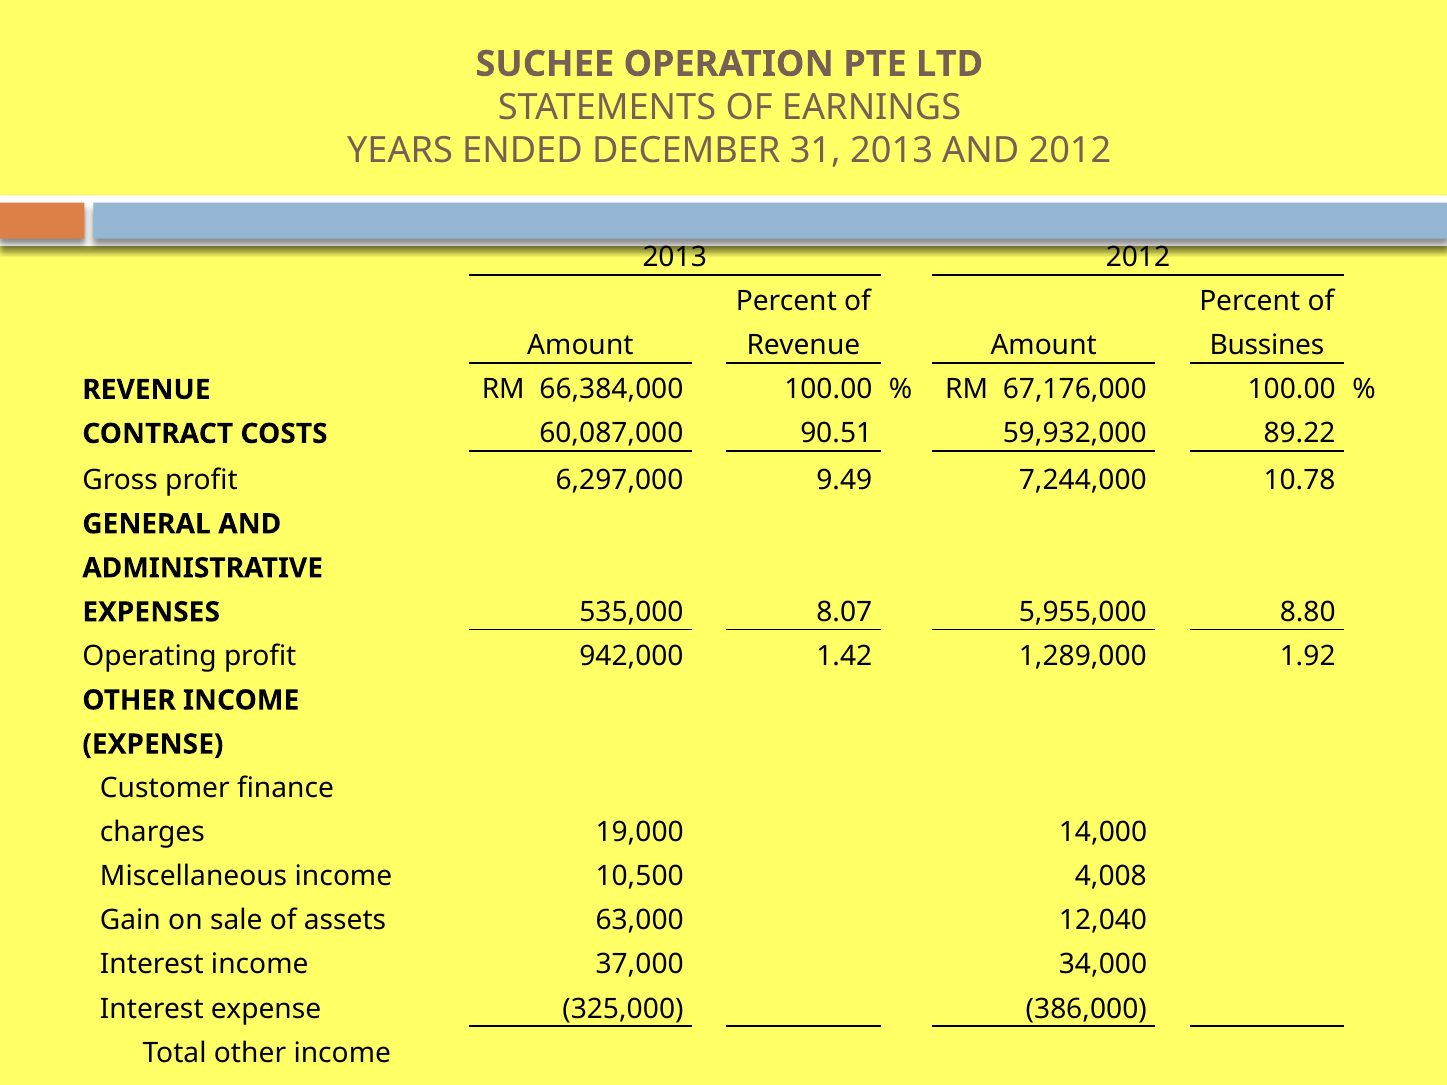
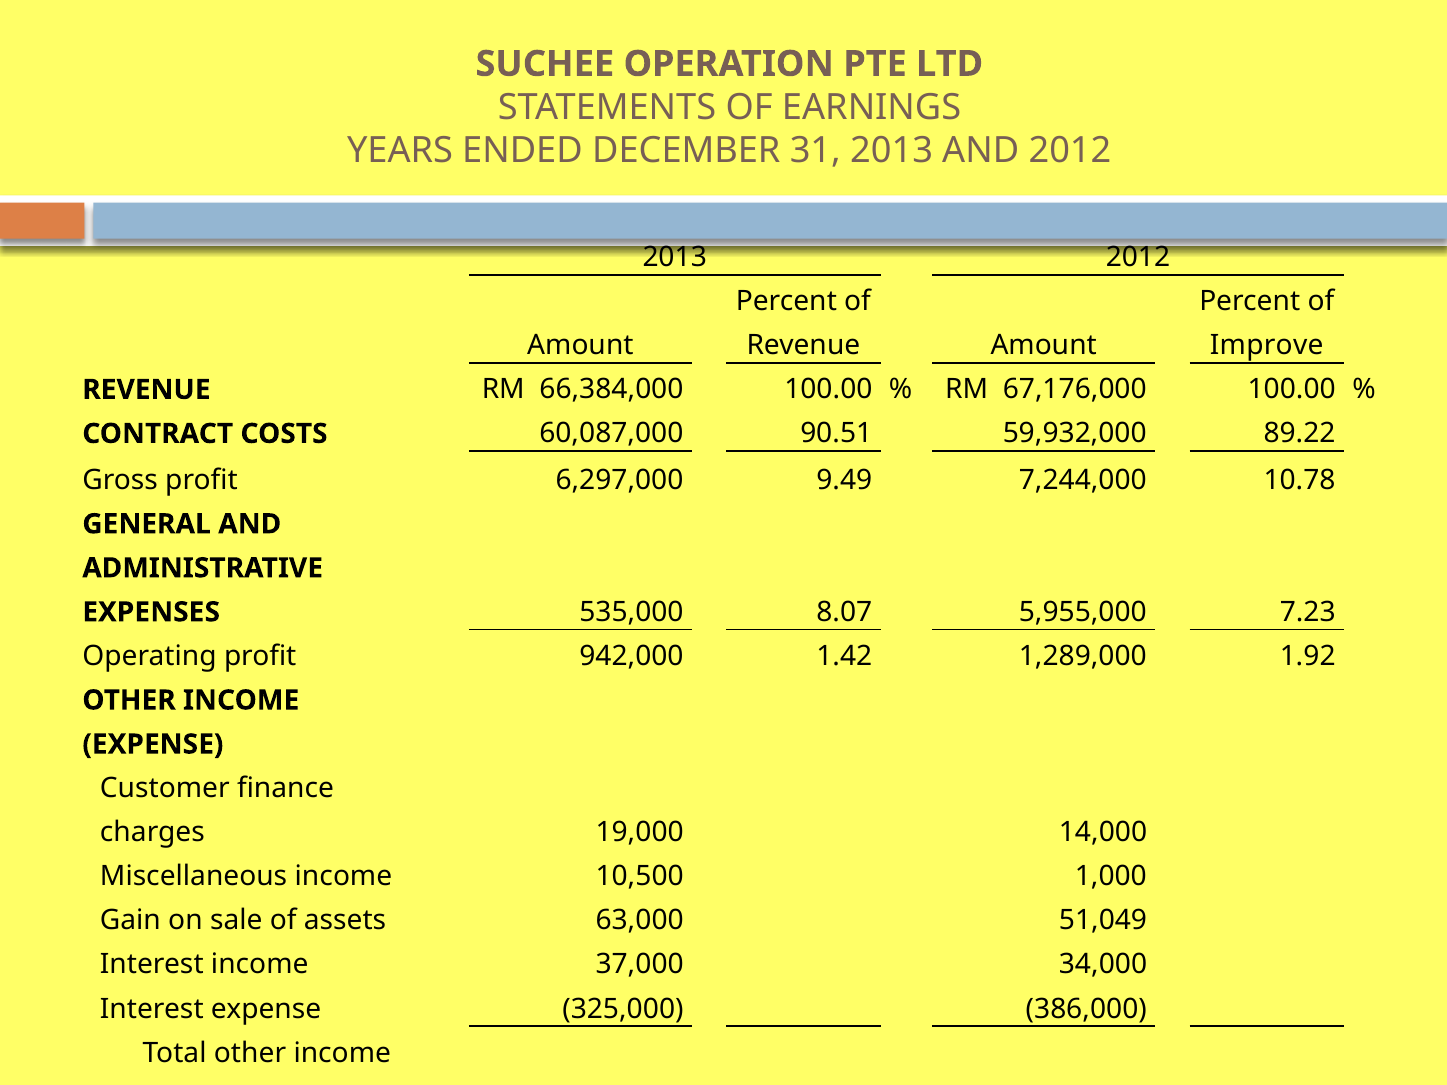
Bussines: Bussines -> Improve
8.80: 8.80 -> 7.23
4,008: 4,008 -> 1,000
12,040: 12,040 -> 51,049
